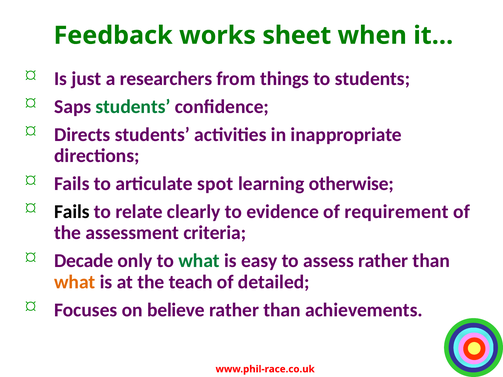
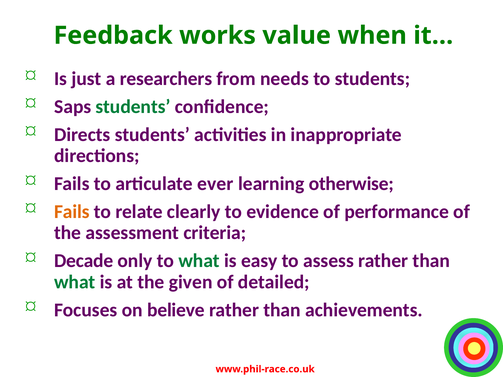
sheet: sheet -> value
things: things -> needs
spot: spot -> ever
Fails at (72, 212) colour: black -> orange
requirement: requirement -> performance
what at (75, 282) colour: orange -> green
teach: teach -> given
